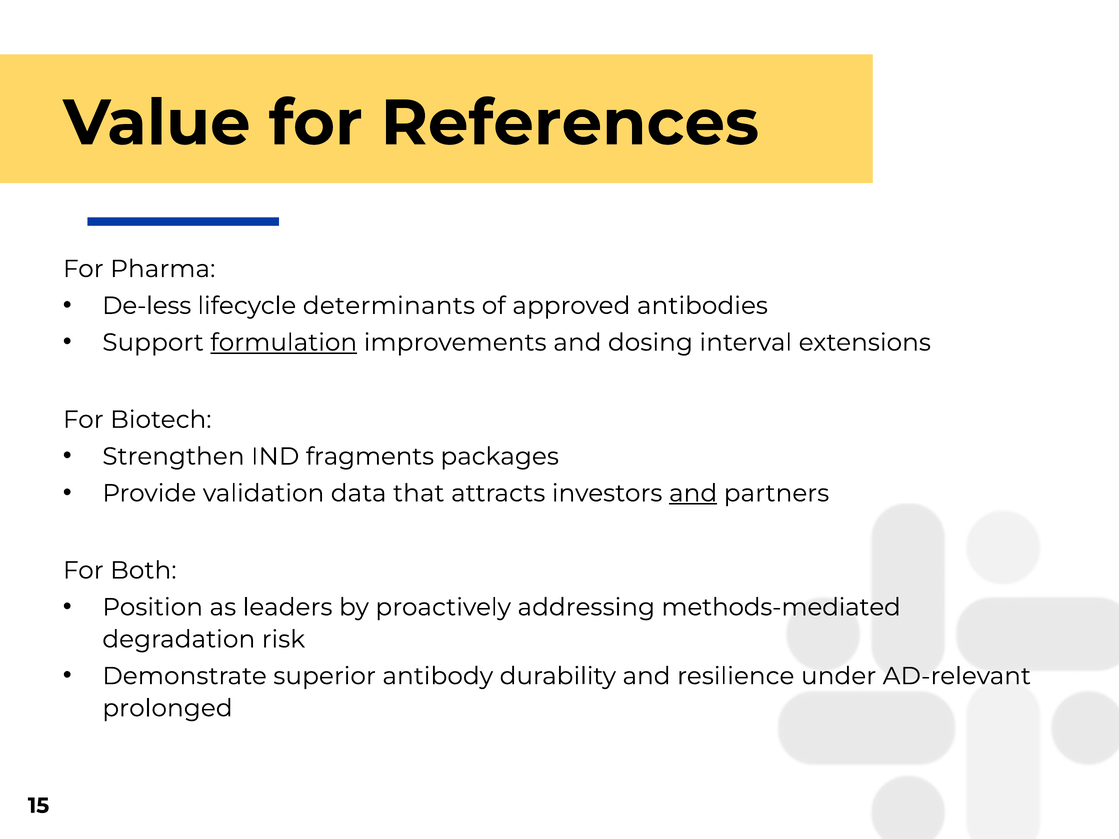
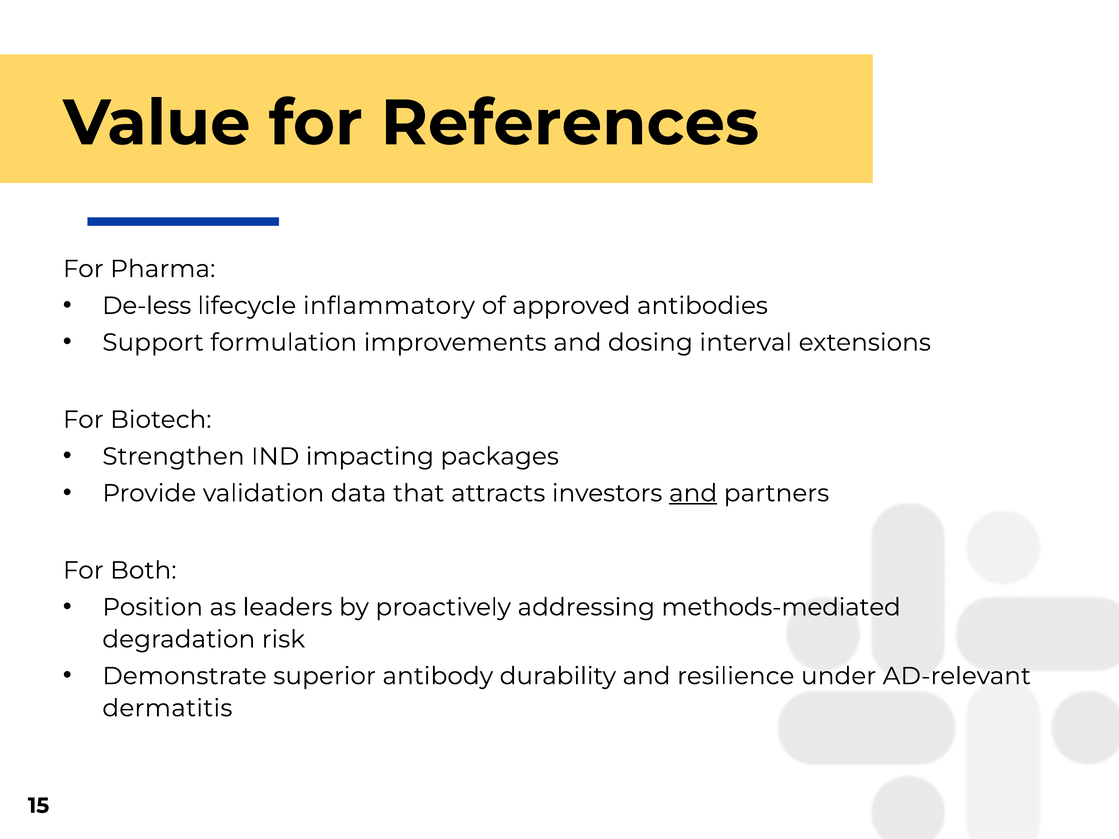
determinants: determinants -> inflammatory
formulation underline: present -> none
fragments: fragments -> impacting
prolonged: prolonged -> dermatitis
